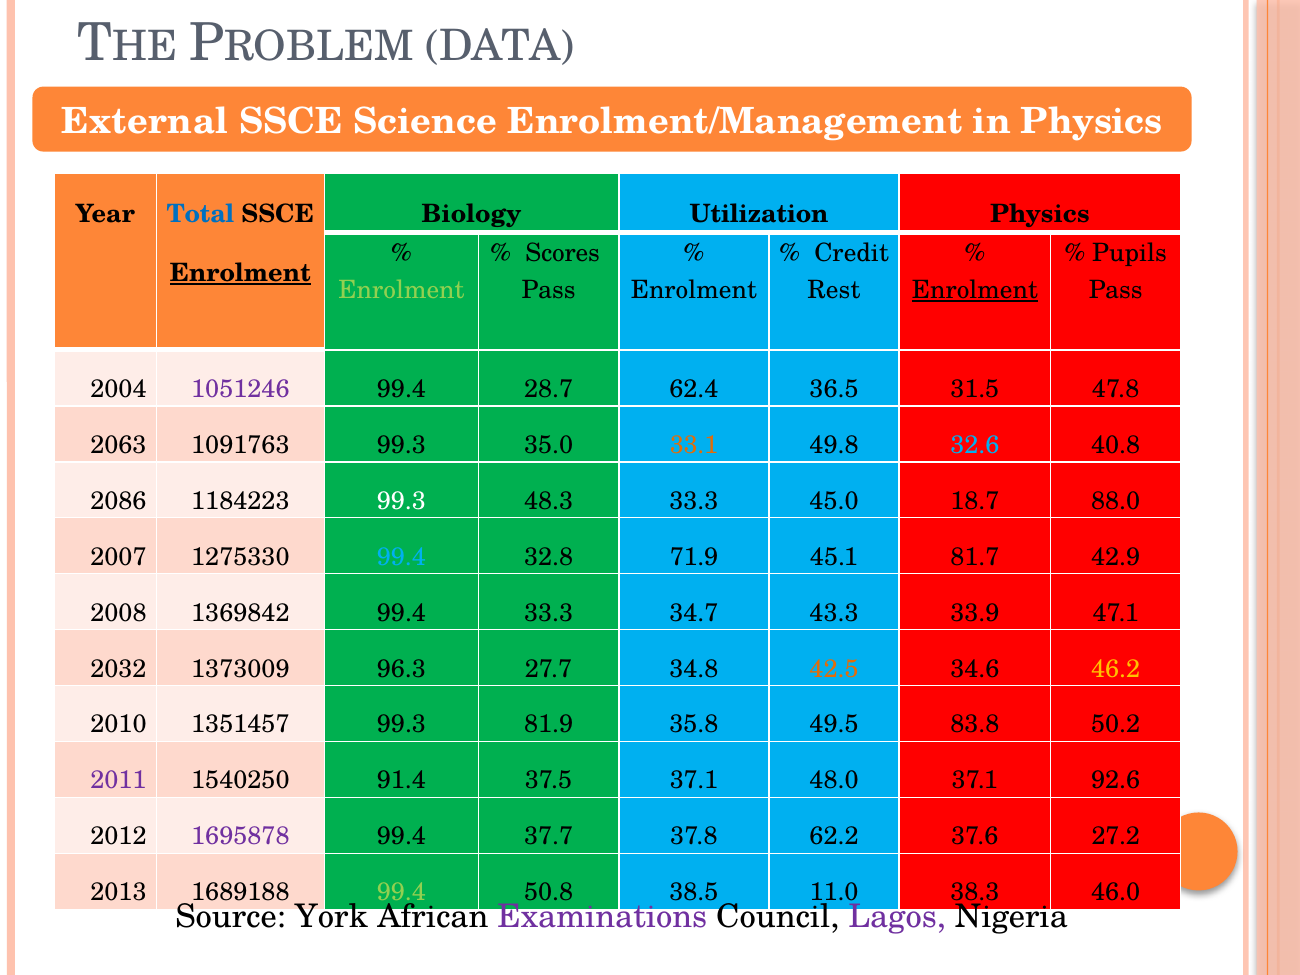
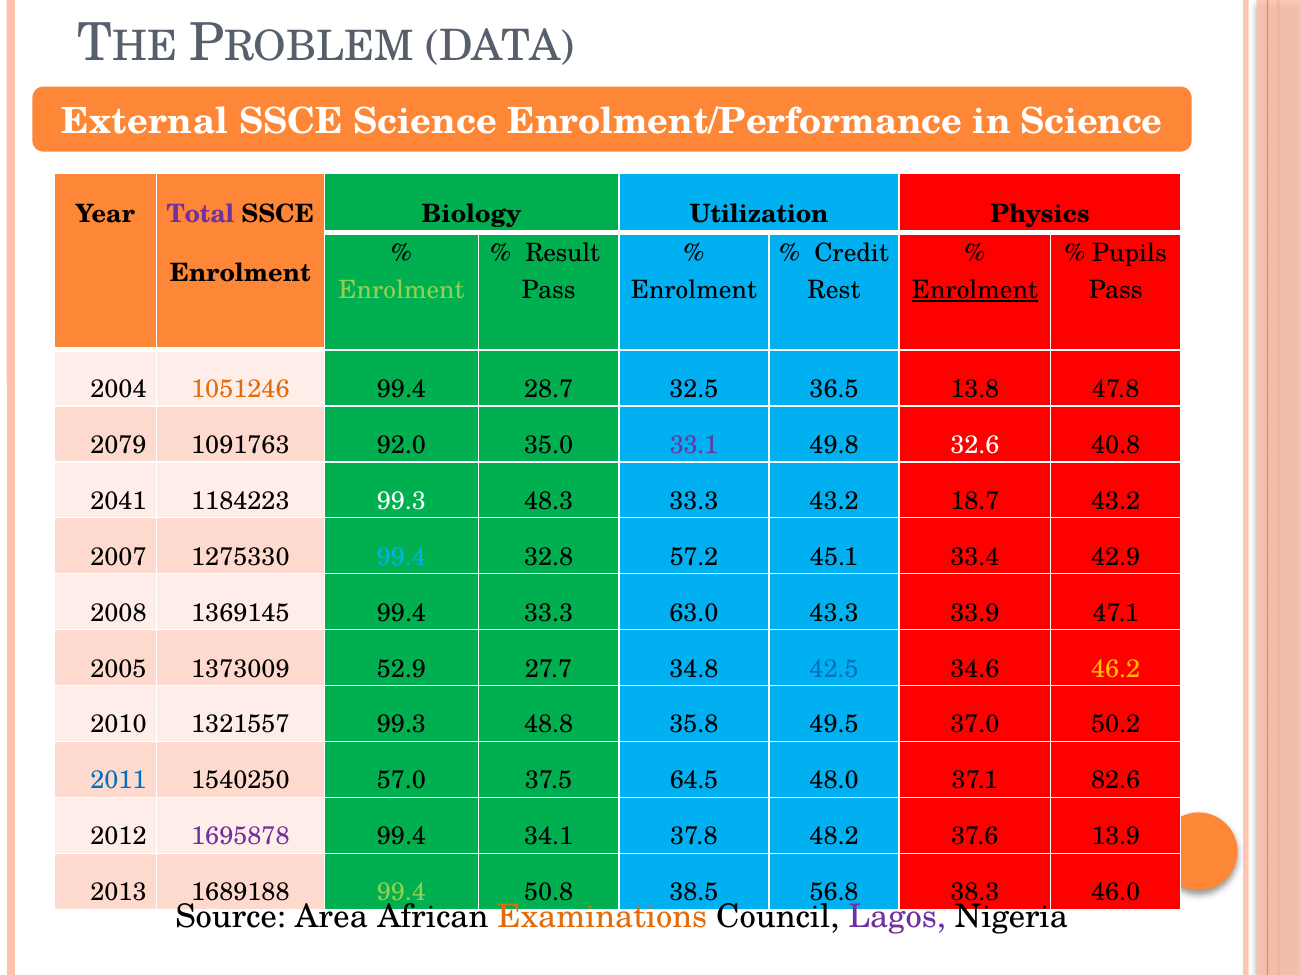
Enrolment/Management: Enrolment/Management -> Enrolment/Performance
in Physics: Physics -> Science
Total colour: blue -> purple
Scores: Scores -> Result
Enrolment at (240, 273) underline: present -> none
1051246 colour: purple -> orange
62.4: 62.4 -> 32.5
31.5: 31.5 -> 13.8
2063: 2063 -> 2079
1091763 99.3: 99.3 -> 92.0
33.1 colour: orange -> purple
32.6 colour: light blue -> white
2086: 2086 -> 2041
33.3 45.0: 45.0 -> 43.2
18.7 88.0: 88.0 -> 43.2
71.9: 71.9 -> 57.2
81.7: 81.7 -> 33.4
1369842: 1369842 -> 1369145
34.7: 34.7 -> 63.0
2032: 2032 -> 2005
96.3: 96.3 -> 52.9
42.5 colour: orange -> blue
1351457: 1351457 -> 1321557
81.9: 81.9 -> 48.8
83.8: 83.8 -> 37.0
2011 colour: purple -> blue
91.4: 91.4 -> 57.0
37.5 37.1: 37.1 -> 64.5
92.6: 92.6 -> 82.6
37.7: 37.7 -> 34.1
62.2: 62.2 -> 48.2
27.2: 27.2 -> 13.9
11.0: 11.0 -> 56.8
York: York -> Area
Examinations colour: purple -> orange
